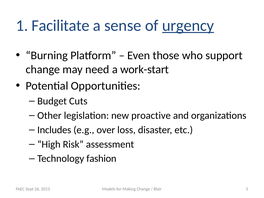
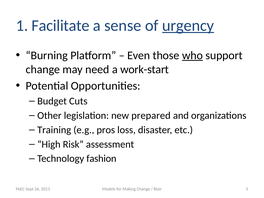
who underline: none -> present
proactive: proactive -> prepared
Includes: Includes -> Training
over: over -> pros
